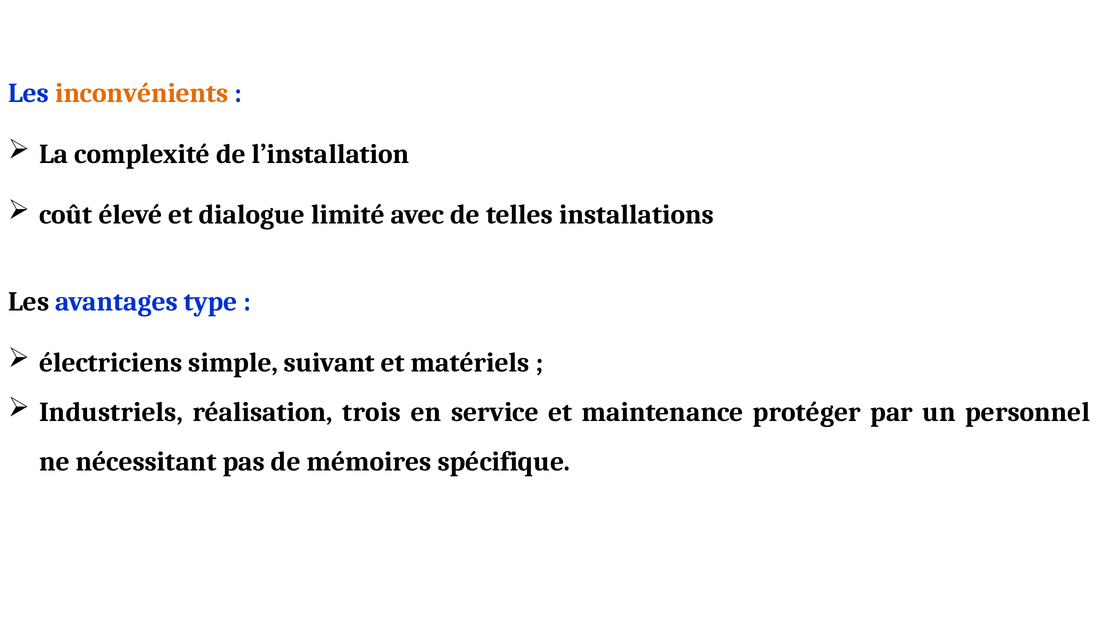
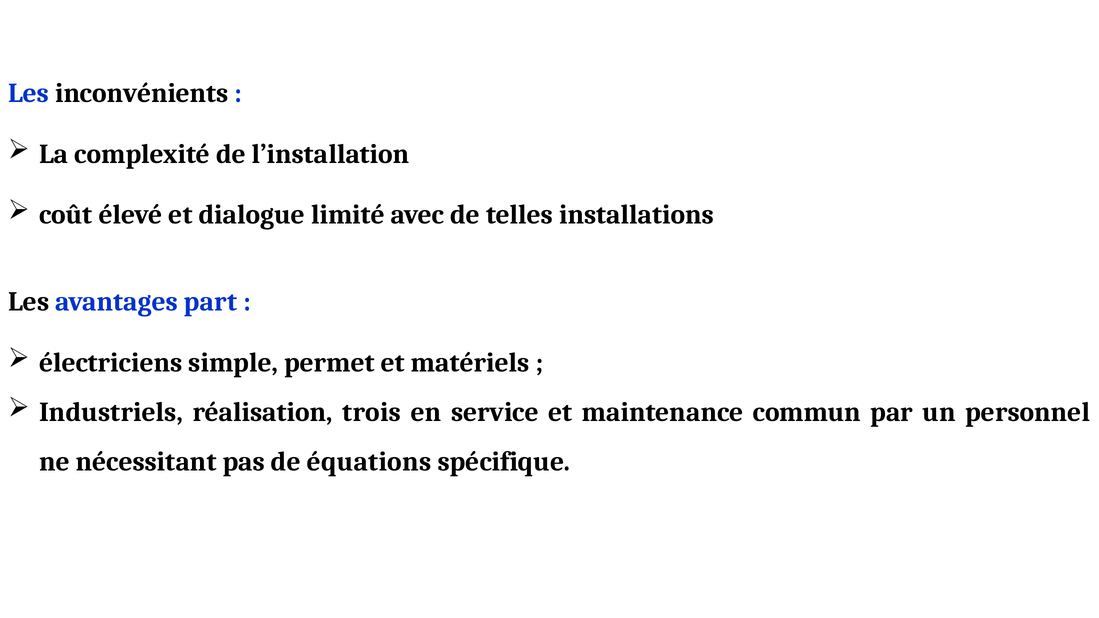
inconvénients colour: orange -> black
type: type -> part
suivant: suivant -> permet
protéger: protéger -> commun
mémoires: mémoires -> équations
